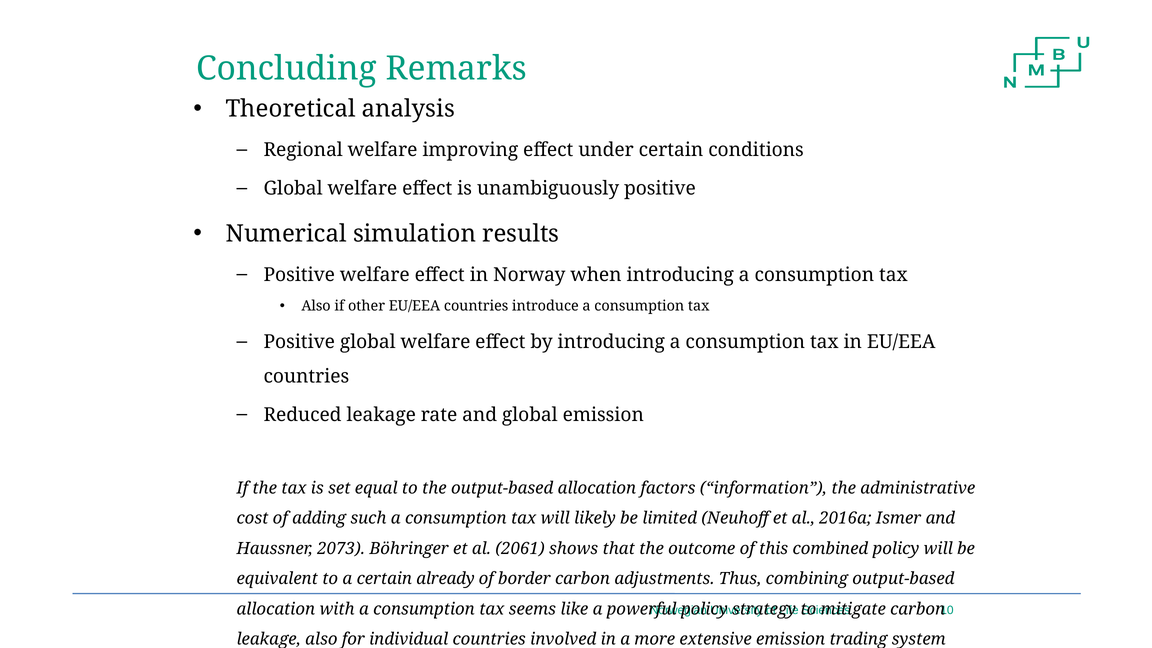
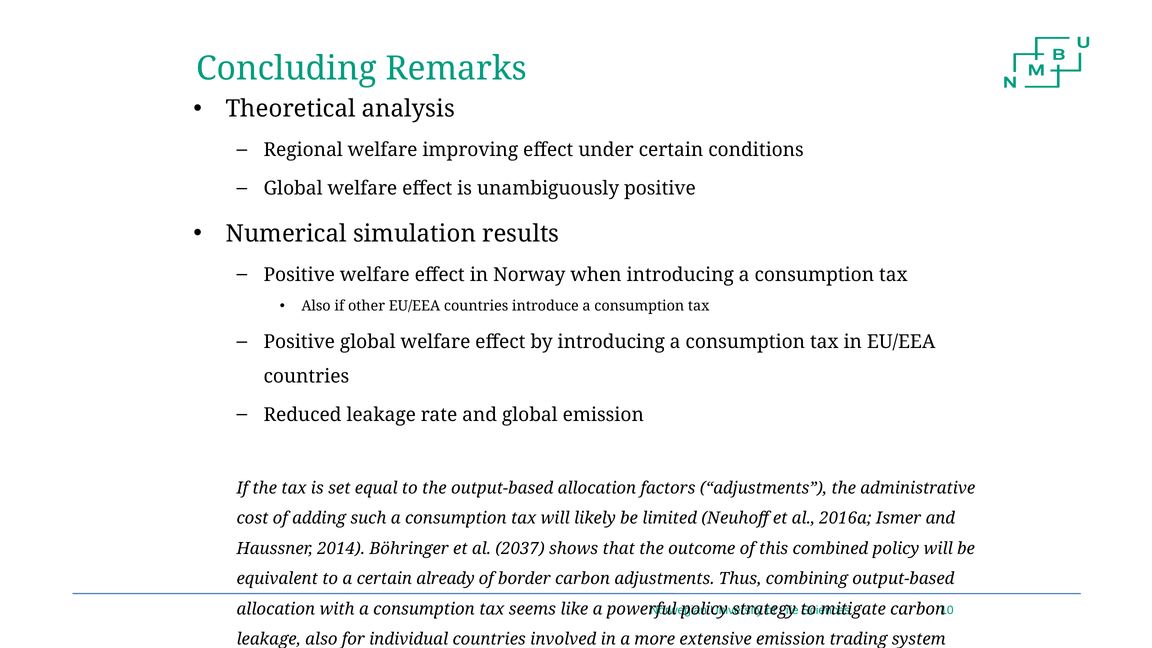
factors information: information -> adjustments
2073: 2073 -> 2014
2061: 2061 -> 2037
